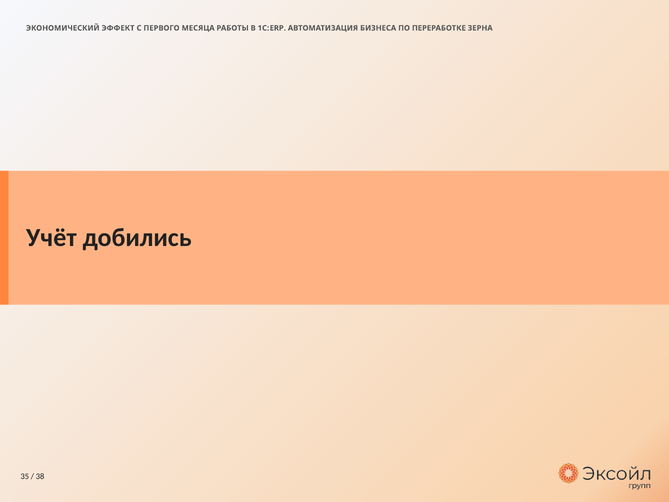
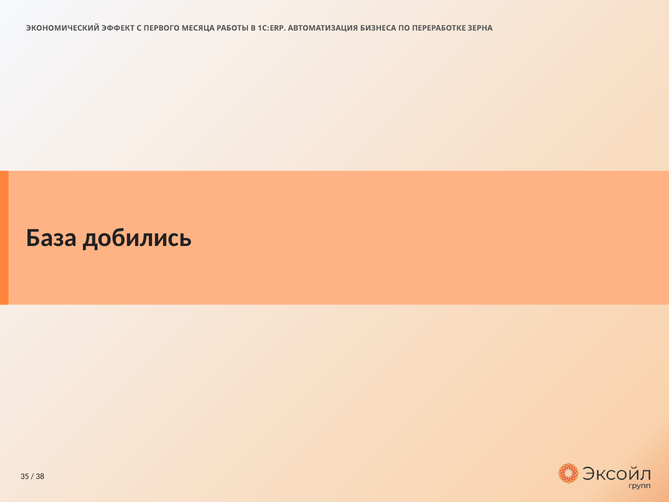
Учёт: Учёт -> База
